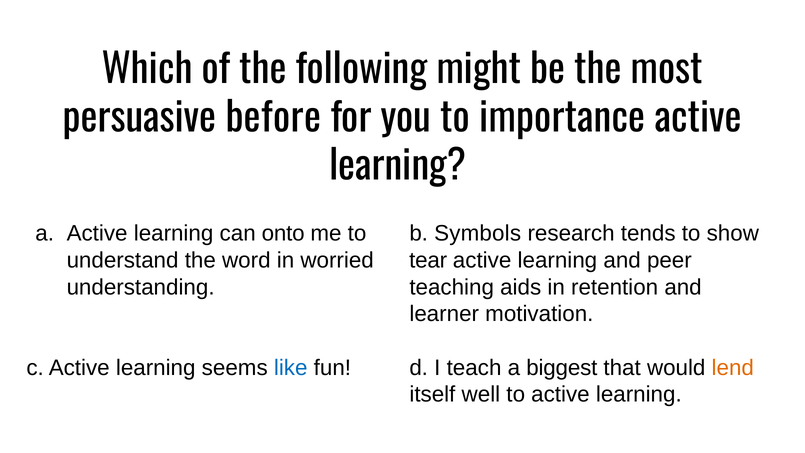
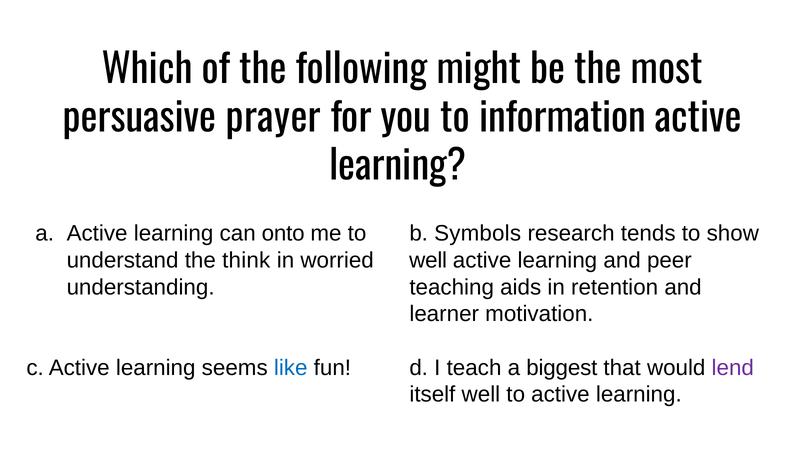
before: before -> prayer
importance: importance -> information
word: word -> think
tear at (428, 260): tear -> well
lend colour: orange -> purple
